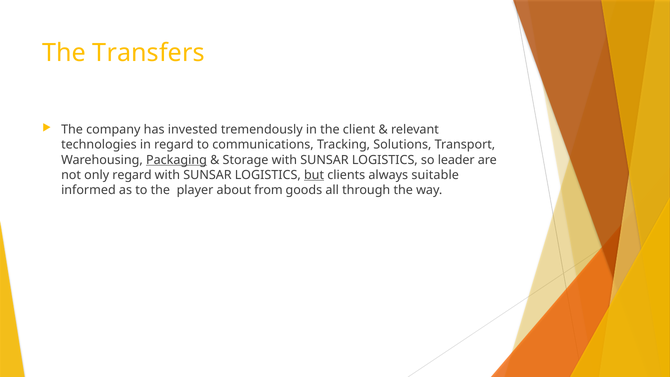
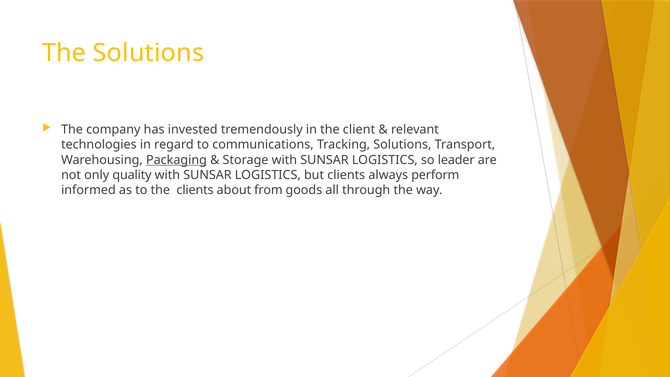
The Transfers: Transfers -> Solutions
only regard: regard -> quality
but underline: present -> none
suitable: suitable -> perform
the player: player -> clients
